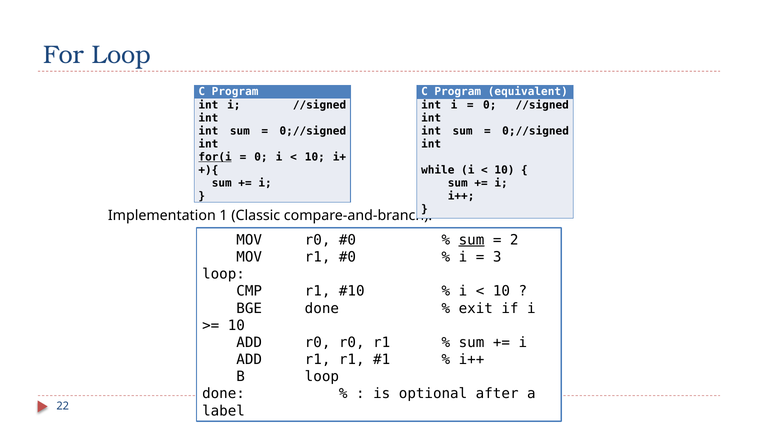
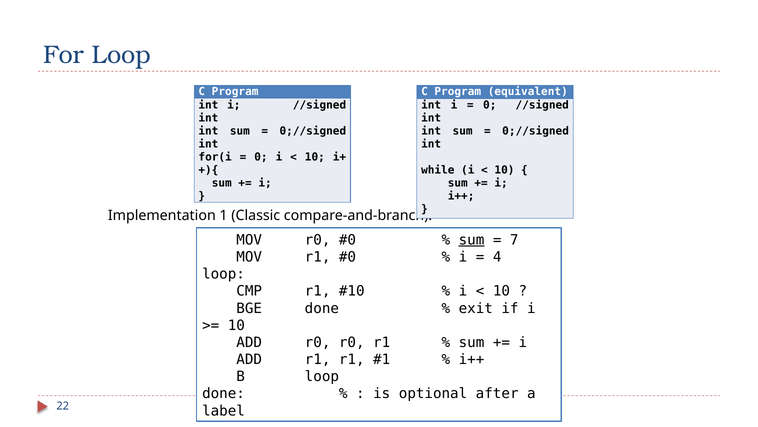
for(i underline: present -> none
2: 2 -> 7
3: 3 -> 4
